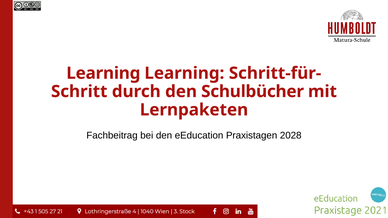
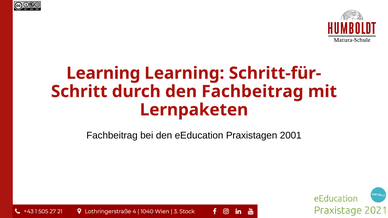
den Schulbücher: Schulbücher -> Fachbeitrag
2028: 2028 -> 2001
